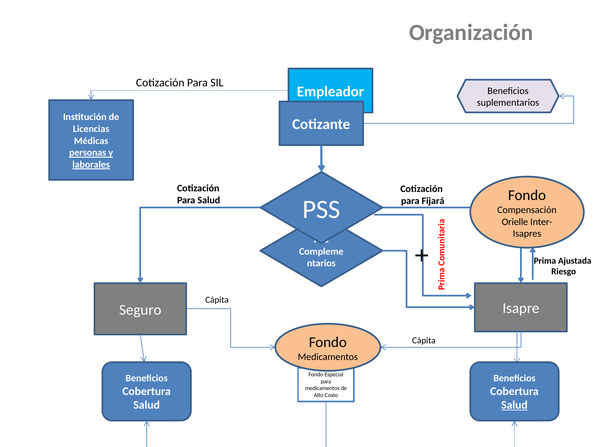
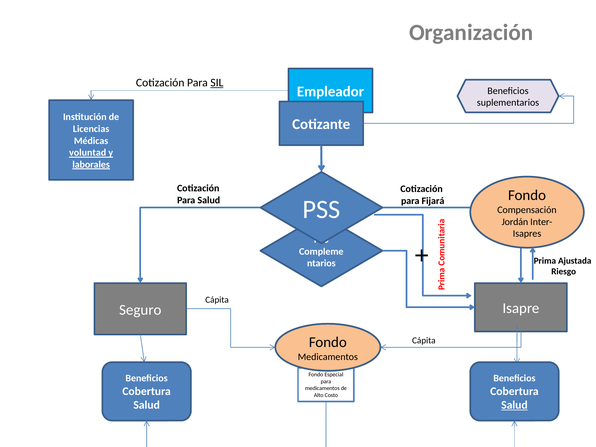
SIL underline: none -> present
personas: personas -> voluntad
Orielle: Orielle -> Jordán
